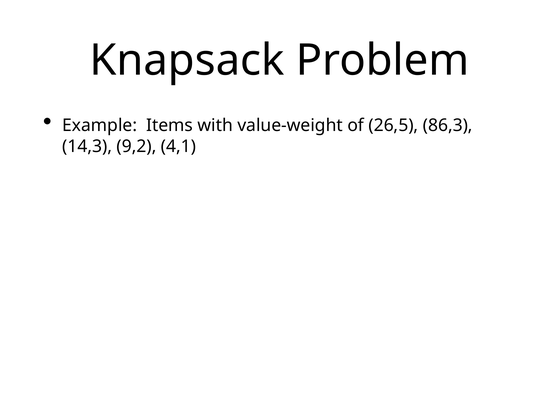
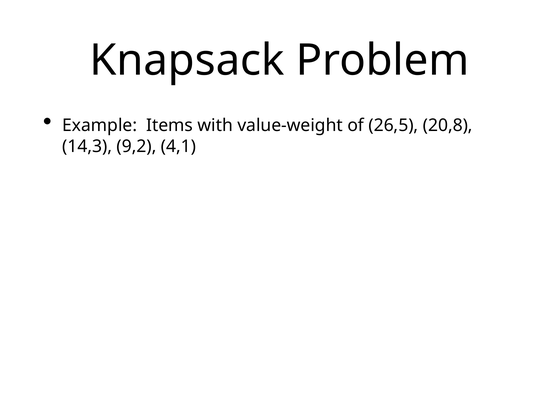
86,3: 86,3 -> 20,8
